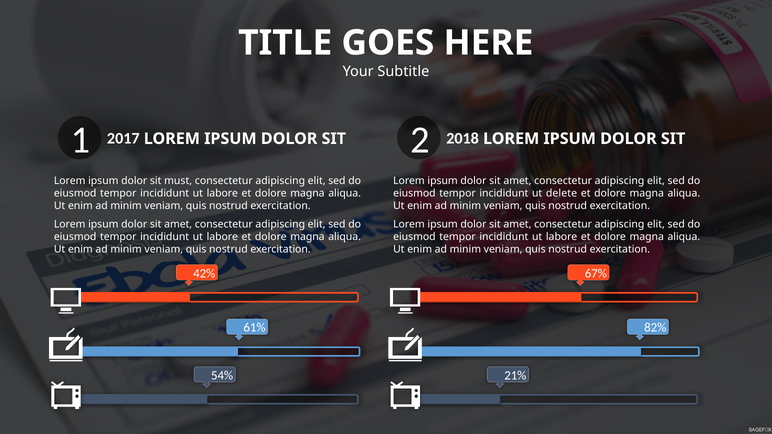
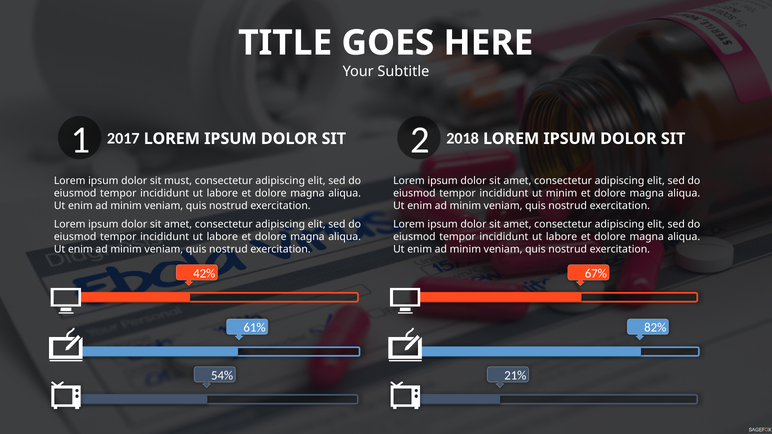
ut delete: delete -> minim
